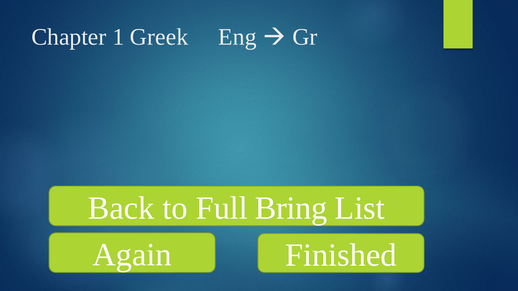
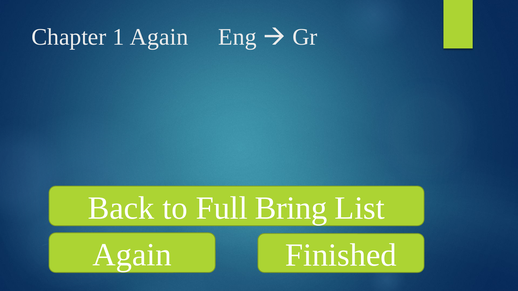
1 Greek: Greek -> Again
